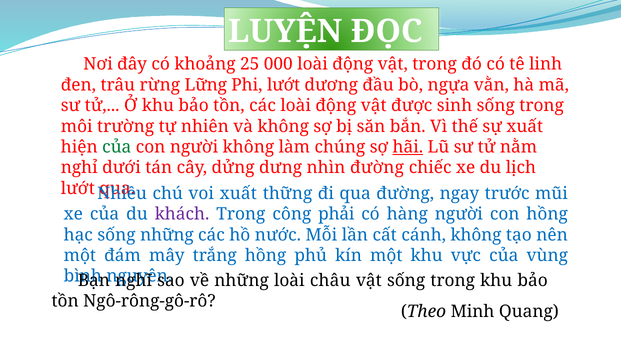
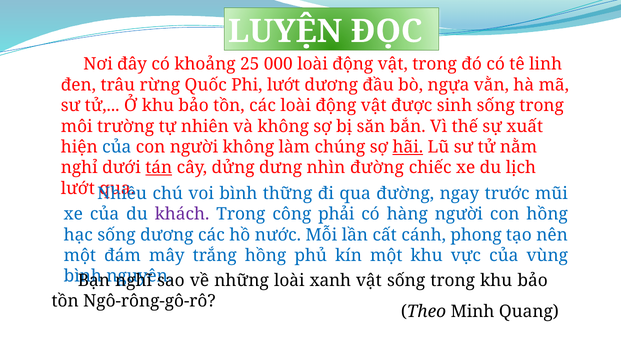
Lững: Lững -> Quốc
của at (117, 147) colour: green -> blue
tán underline: none -> present
voi xuất: xuất -> bình
sống những: những -> dương
cánh không: không -> phong
châu: châu -> xanh
